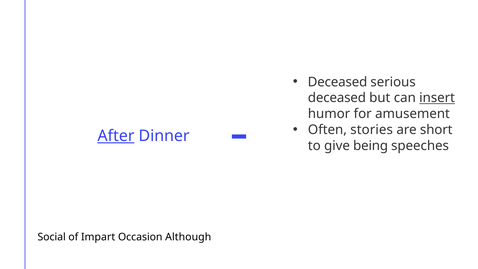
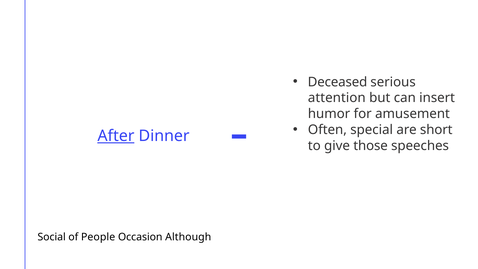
deceased at (337, 98): deceased -> attention
insert underline: present -> none
stories: stories -> special
being: being -> those
Impart: Impart -> People
